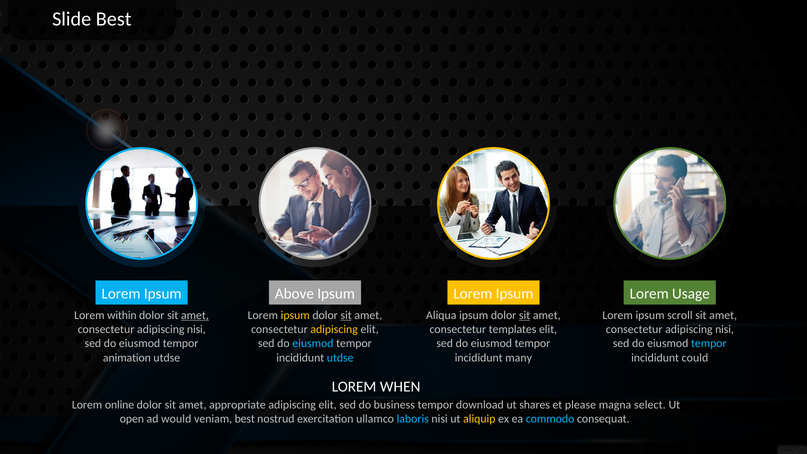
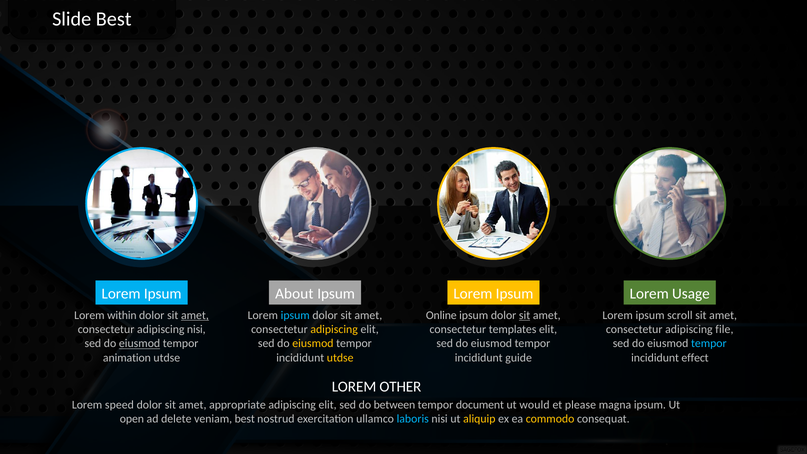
Above: Above -> About
ipsum at (295, 315) colour: yellow -> light blue
sit at (346, 315) underline: present -> none
Aliqua: Aliqua -> Online
nisi at (724, 329): nisi -> file
eiusmod at (140, 344) underline: none -> present
eiusmod at (313, 344) colour: light blue -> yellow
utdse at (340, 358) colour: light blue -> yellow
many: many -> guide
could: could -> effect
WHEN: WHEN -> OTHER
online: online -> speed
business: business -> between
download: download -> document
shares: shares -> would
magna select: select -> ipsum
would: would -> delete
commodo colour: light blue -> yellow
